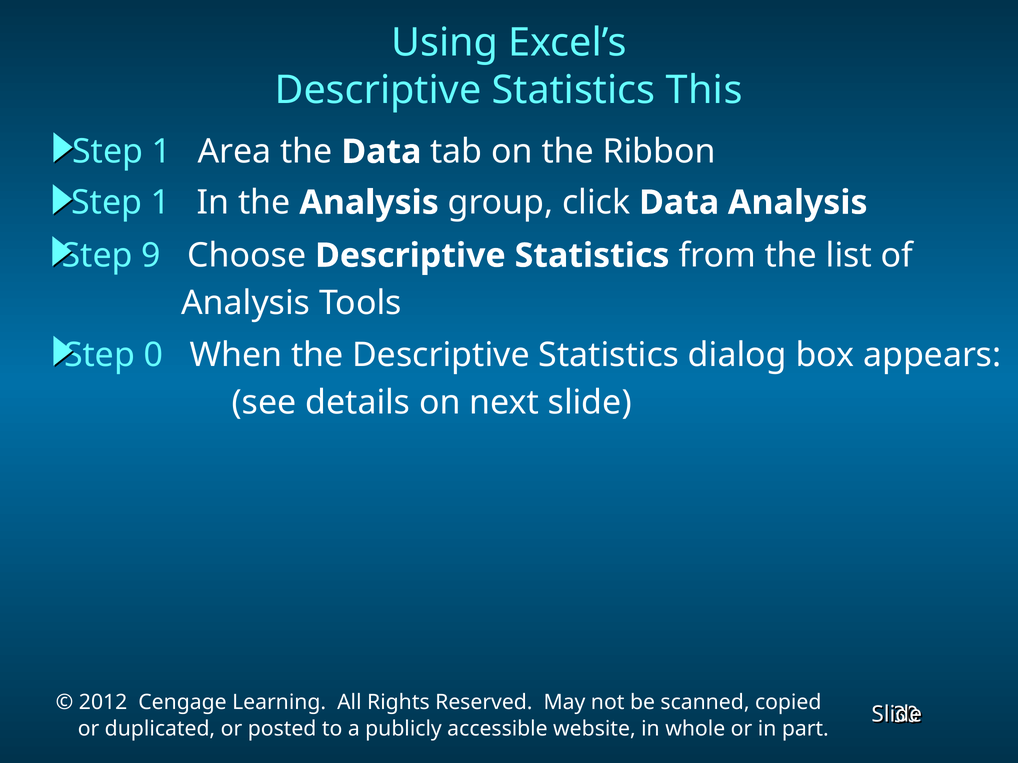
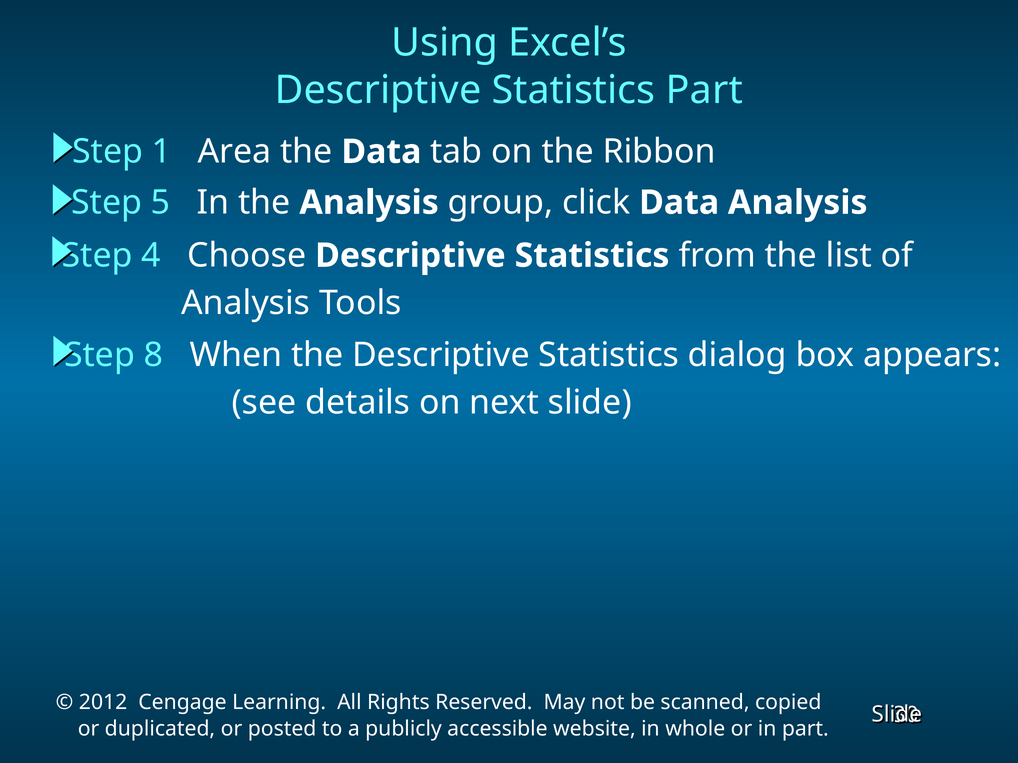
Statistics This: This -> Part
1 at (161, 203): 1 -> 5
9: 9 -> 4
0: 0 -> 8
